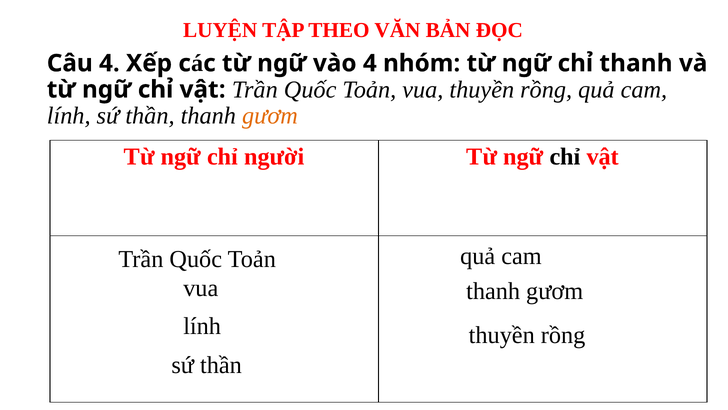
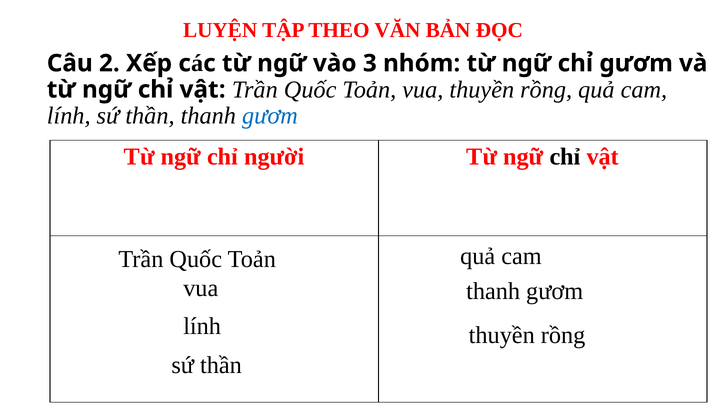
Câu 4: 4 -> 2
vào 4: 4 -> 3
chỉ thanh: thanh -> gươm
gươm at (270, 116) colour: orange -> blue
